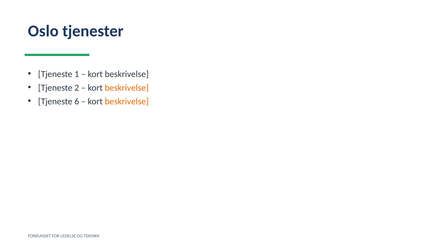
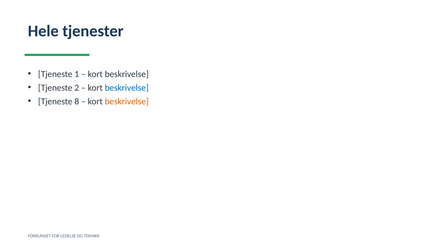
Oslo: Oslo -> Hele
beskrivelse at (127, 88) colour: orange -> blue
6: 6 -> 8
